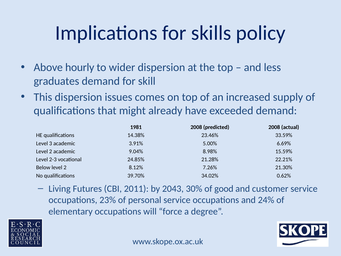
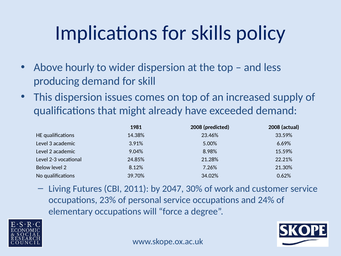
graduates: graduates -> producing
2043: 2043 -> 2047
good: good -> work
